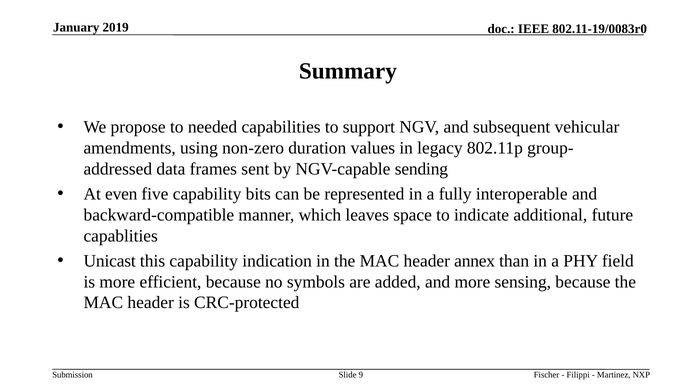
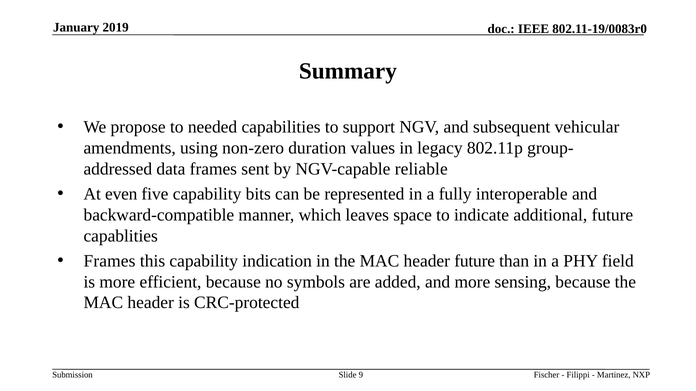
sending: sending -> reliable
Unicast at (110, 261): Unicast -> Frames
header annex: annex -> future
